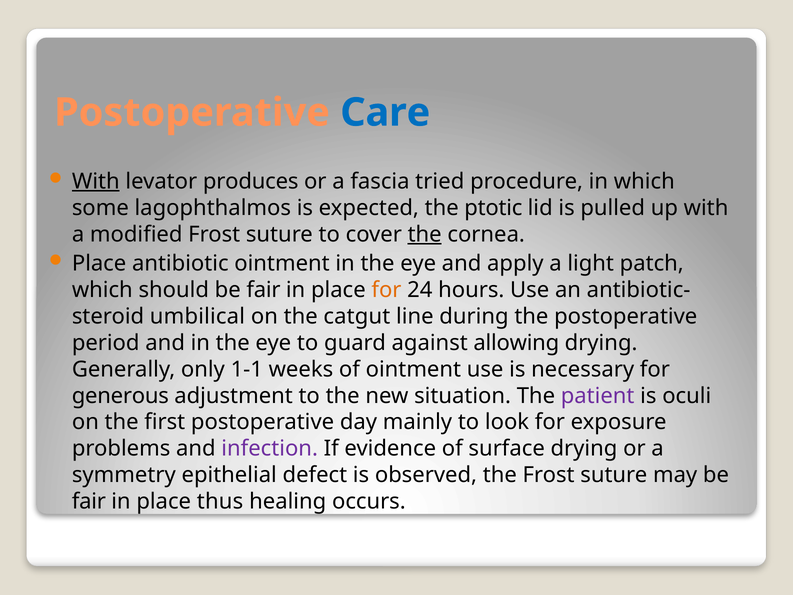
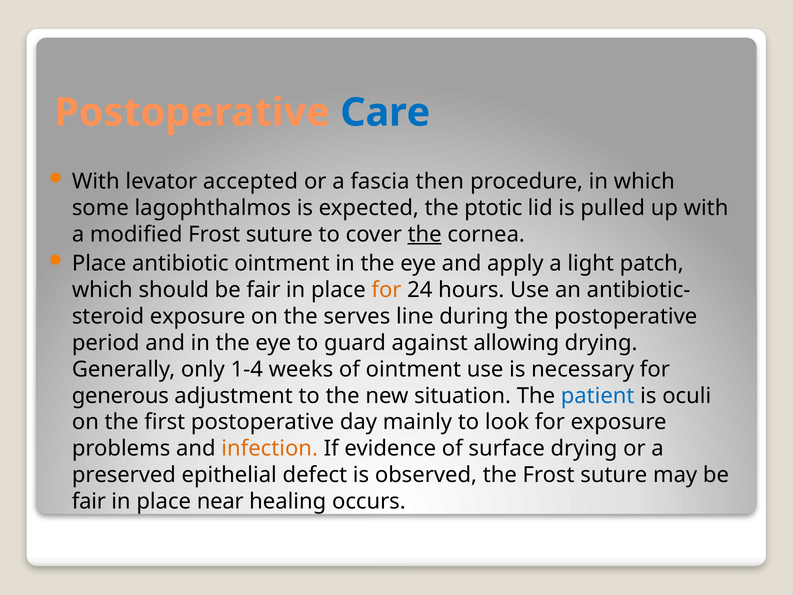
With at (96, 181) underline: present -> none
produces: produces -> accepted
tried: tried -> then
umbilical at (197, 316): umbilical -> exposure
catgut: catgut -> serves
1-1: 1-1 -> 1-4
patient colour: purple -> blue
infection colour: purple -> orange
symmetry: symmetry -> preserved
thus: thus -> near
